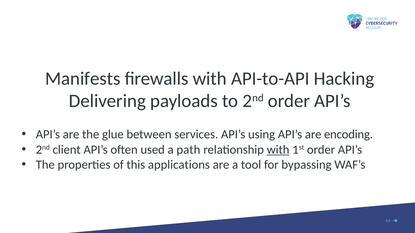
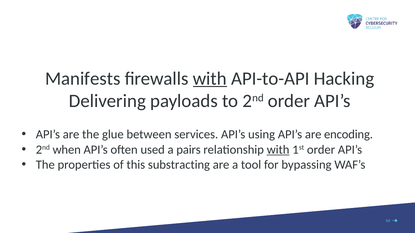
with at (210, 79) underline: none -> present
client: client -> when
path: path -> pairs
applications: applications -> substracting
